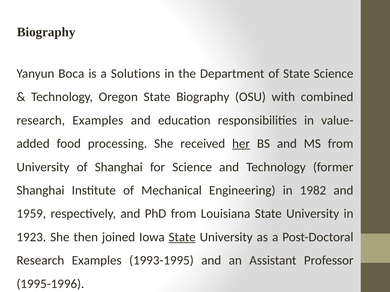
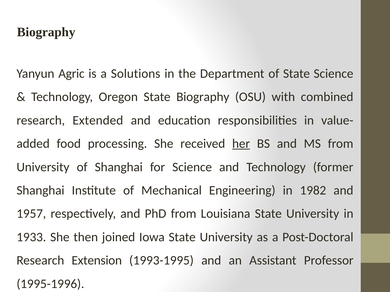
Boca: Boca -> Agric
Examples at (98, 120): Examples -> Extended
1959: 1959 -> 1957
1923: 1923 -> 1933
State at (182, 237) underline: present -> none
Examples at (97, 261): Examples -> Extension
